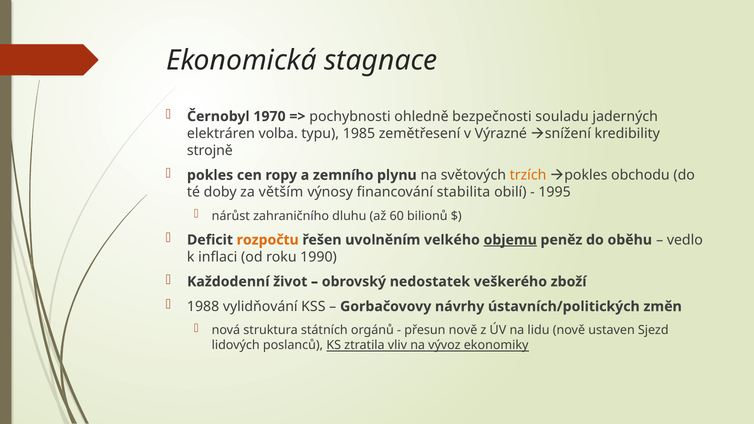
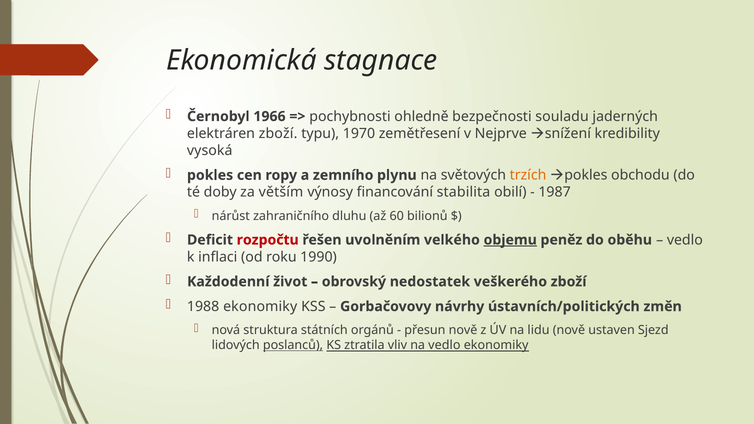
1970: 1970 -> 1966
elektráren volba: volba -> zboží
1985: 1985 -> 1970
Výrazné: Výrazné -> Nejprve
strojně: strojně -> vysoká
1995: 1995 -> 1987
rozpočtu colour: orange -> red
1988 vylidňování: vylidňování -> ekonomiky
poslanců underline: none -> present
na vývoz: vývoz -> vedlo
